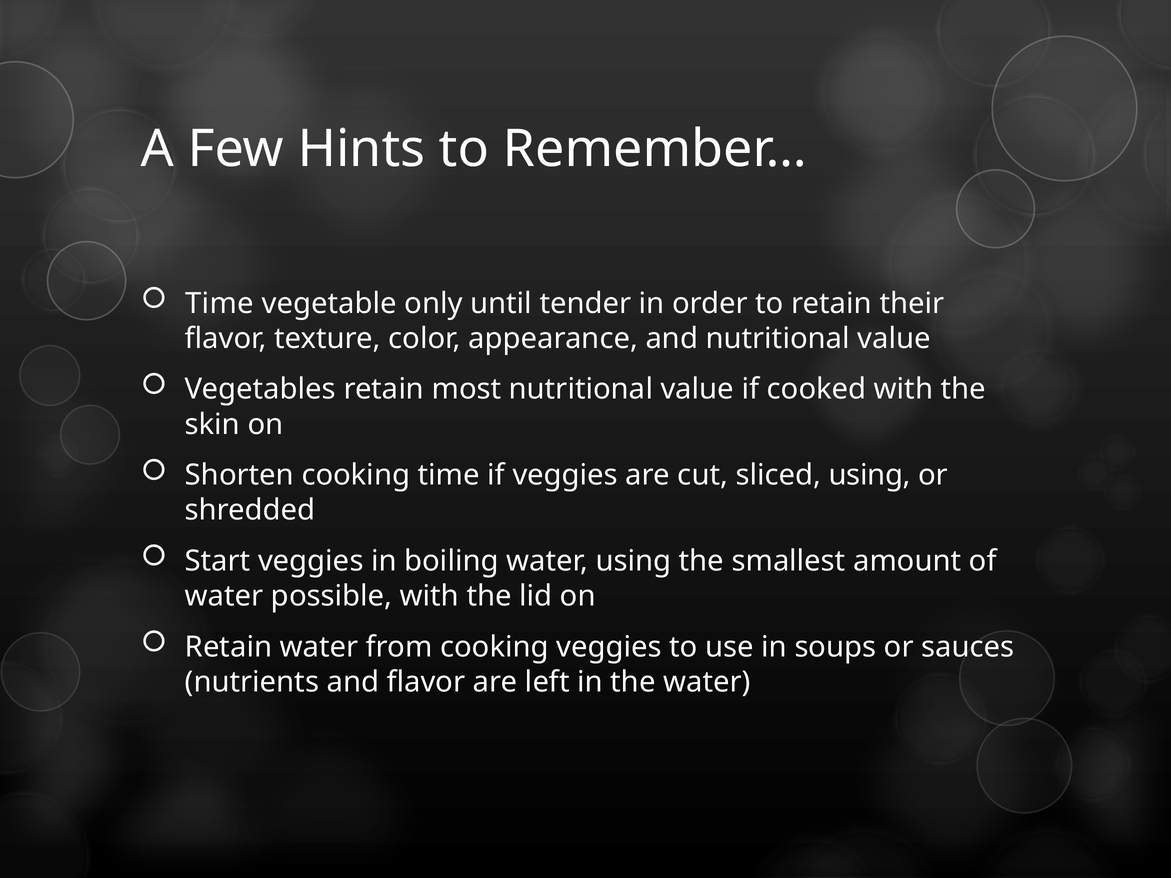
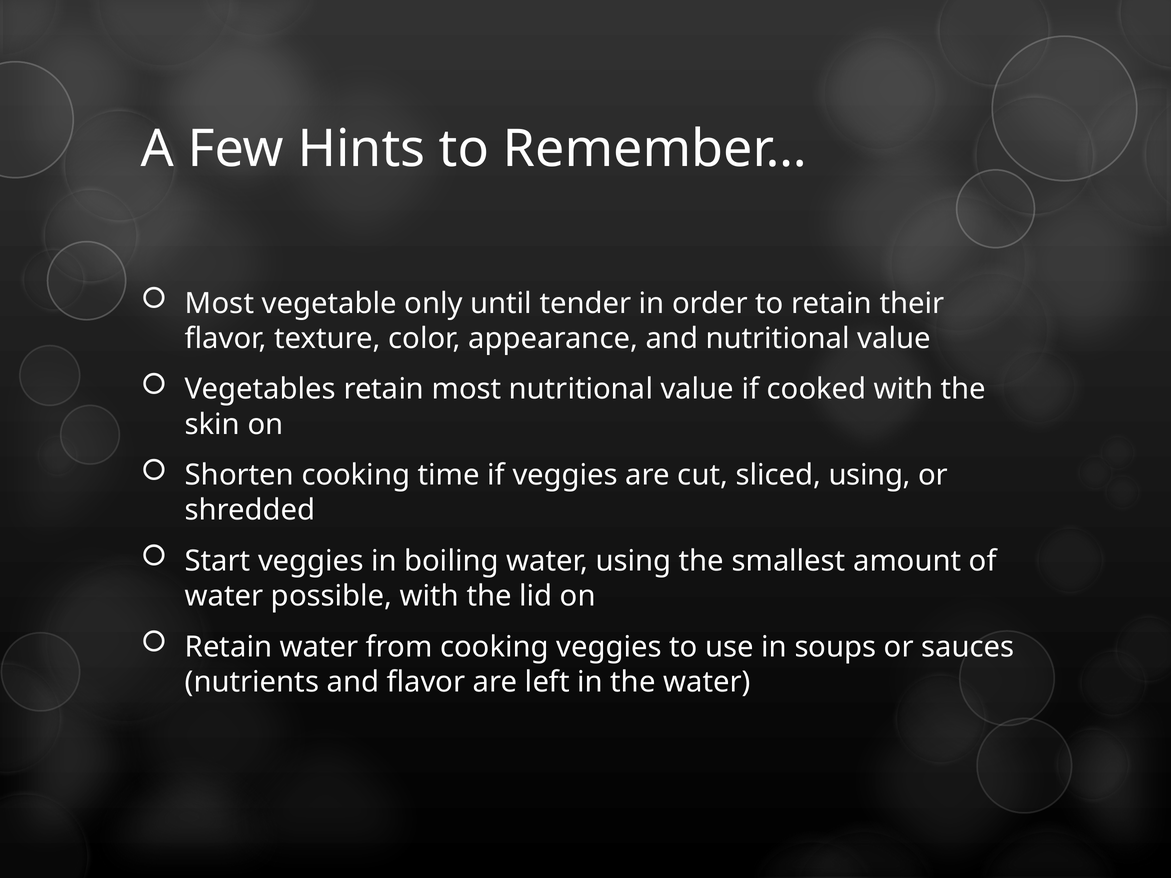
Time at (219, 304): Time -> Most
